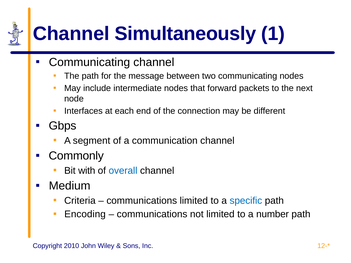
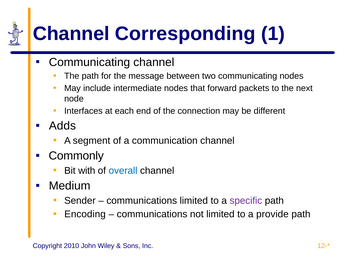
Simultaneously: Simultaneously -> Corresponding
Gbps: Gbps -> Adds
Criteria: Criteria -> Sender
specific colour: blue -> purple
number: number -> provide
